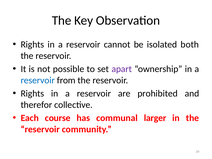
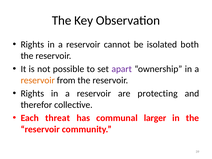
reservoir at (38, 80) colour: blue -> orange
prohibited: prohibited -> protecting
course: course -> threat
